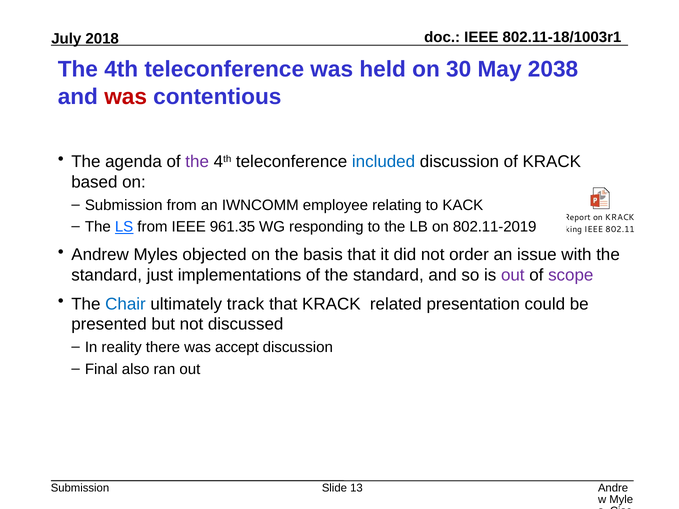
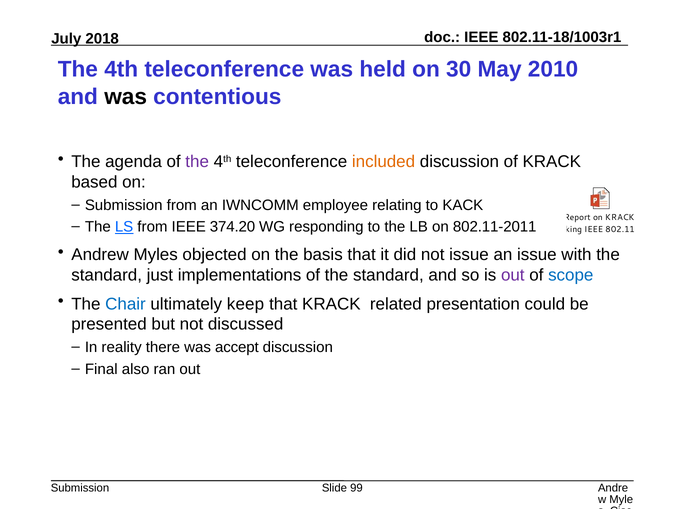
2038: 2038 -> 2010
was at (126, 97) colour: red -> black
included colour: blue -> orange
961.35: 961.35 -> 374.20
802.11-2019: 802.11-2019 -> 802.11-2011
not order: order -> issue
scope colour: purple -> blue
track: track -> keep
13: 13 -> 99
